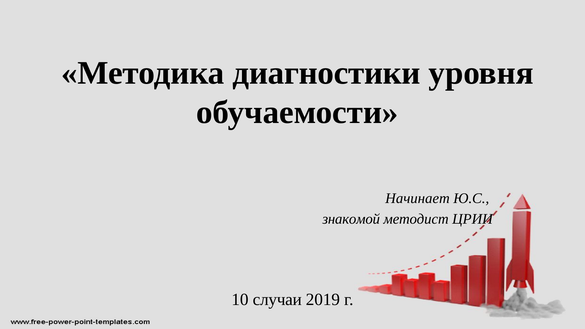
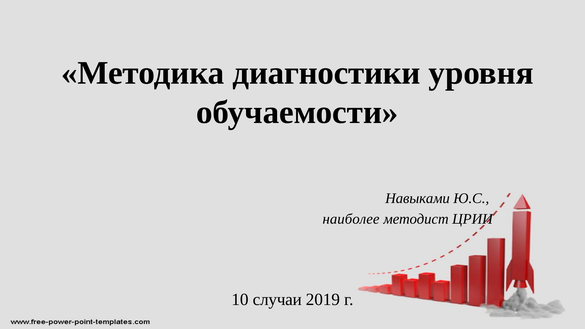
Начинает: Начинает -> Навыками
знакомой: знакомой -> наиболее
